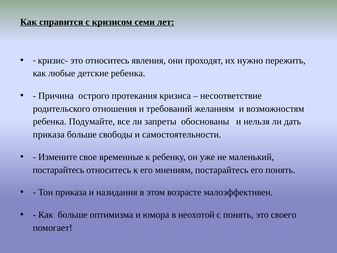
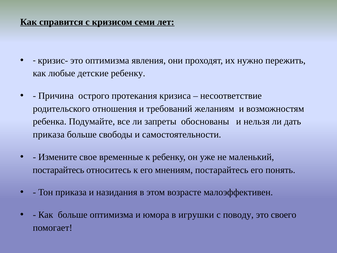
это относитесь: относитесь -> оптимизма
детские ребенка: ребенка -> ребенку
неохотой: неохотой -> игрушки
с понять: понять -> поводу
